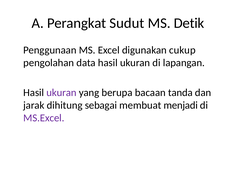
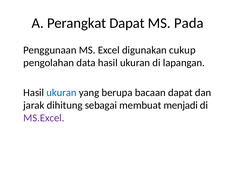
Perangkat Sudut: Sudut -> Dapat
Detik: Detik -> Pada
ukuran at (61, 93) colour: purple -> blue
bacaan tanda: tanda -> dapat
